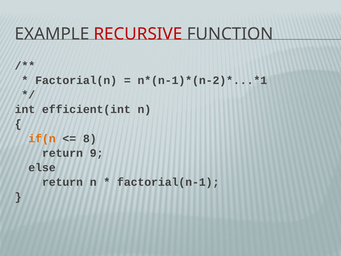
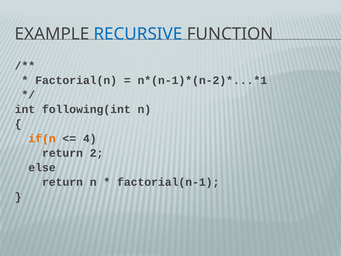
RECURSIVE colour: red -> blue
efficient(int: efficient(int -> following(int
8: 8 -> 4
9: 9 -> 2
